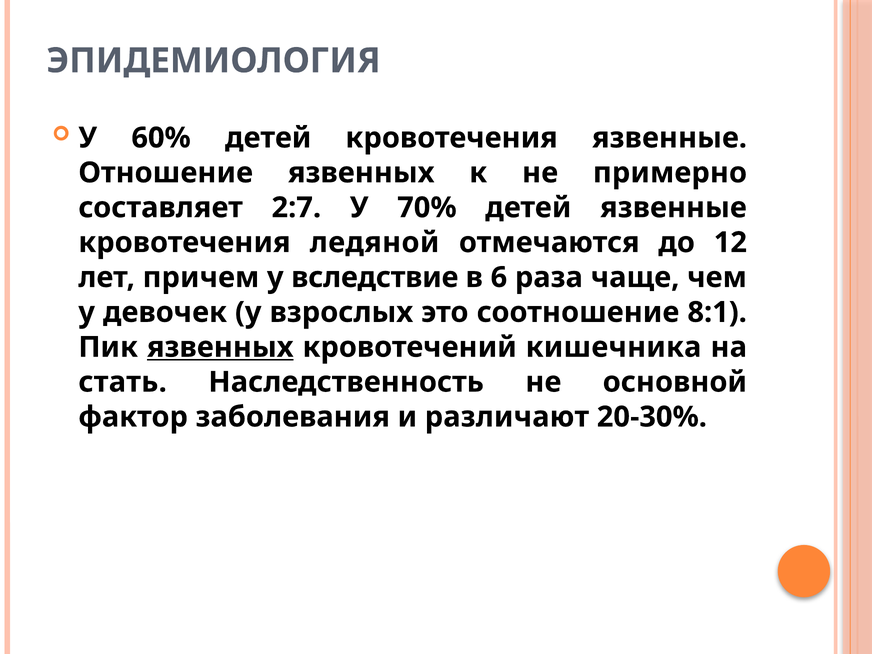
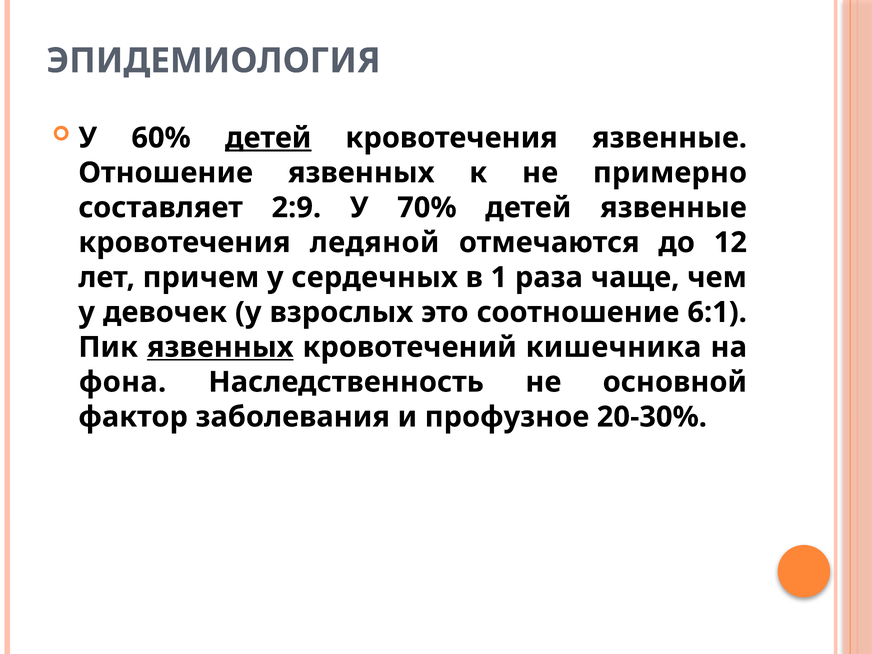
детей at (268, 138) underline: none -> present
2:7: 2:7 -> 2:9
вследствие: вследствие -> сердечных
6: 6 -> 1
8:1: 8:1 -> 6:1
стать: стать -> фона
различают: различают -> профузное
